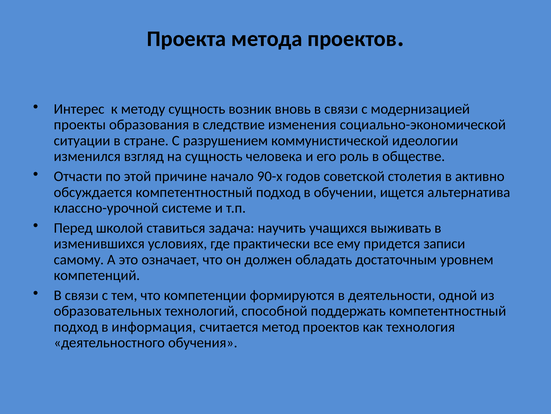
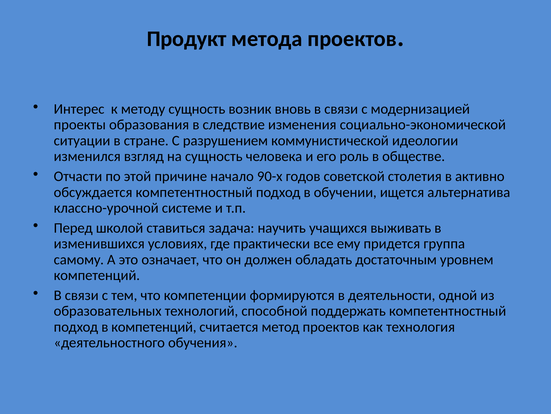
Проекта: Проекта -> Продукт
записи: записи -> группа
в информация: информация -> компетенций
